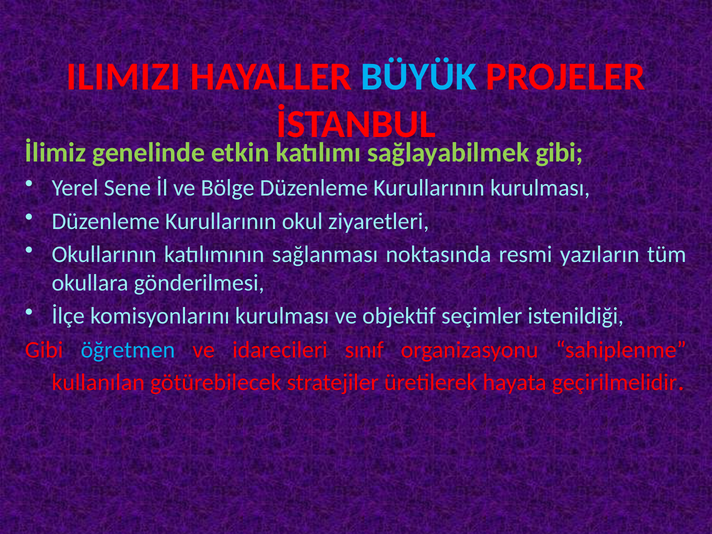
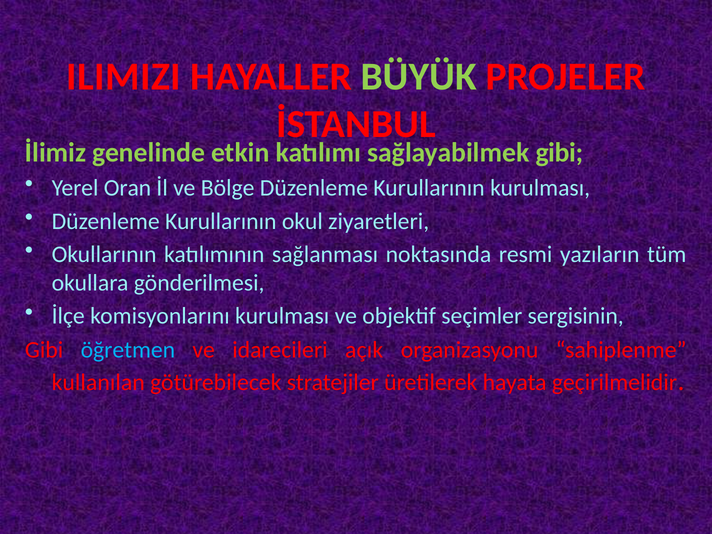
BÜYÜK colour: light blue -> light green
Sene: Sene -> Oran
istenildiği: istenildiği -> sergisinin
sınıf: sınıf -> açık
